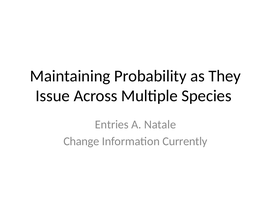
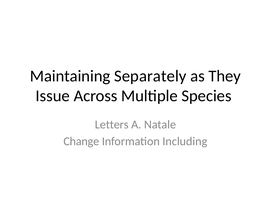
Probability: Probability -> Separately
Entries: Entries -> Letters
Currently: Currently -> Including
